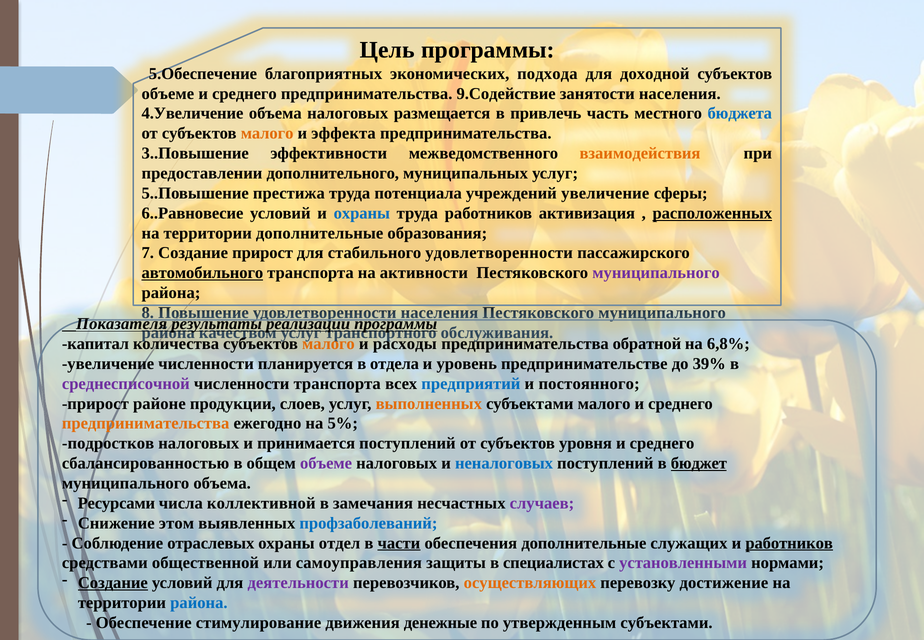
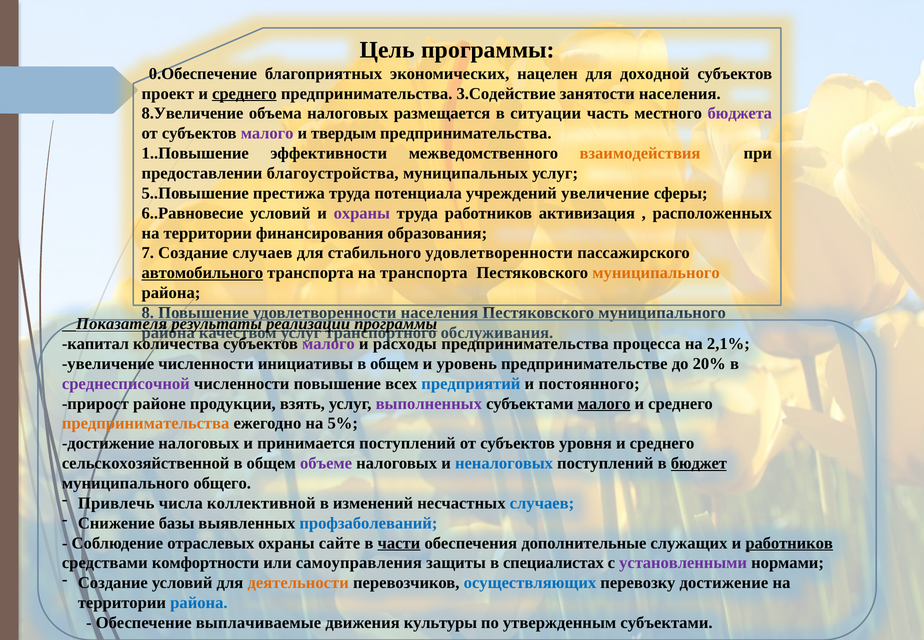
5.Обеспечение: 5.Обеспечение -> 0.Обеспечение
подхода: подхода -> нацелен
объеме at (168, 94): объеме -> проект
среднего at (244, 94) underline: none -> present
9.Содействие: 9.Содействие -> 3.Содействие
4.Увеличение: 4.Увеличение -> 8.Увеличение
привлечь: привлечь -> ситуации
бюджета colour: blue -> purple
малого at (267, 133) colour: orange -> purple
эффекта: эффекта -> твердым
3..Повышение: 3..Повышение -> 1..Повышение
дополнительного: дополнительного -> благоустройства
охраны at (362, 213) colour: blue -> purple
расположенных underline: present -> none
территории дополнительные: дополнительные -> финансирования
Создание прирост: прирост -> случаев
на активности: активности -> транспорта
муниципального at (656, 273) colour: purple -> orange
малого at (328, 344) colour: orange -> purple
обратной: обратной -> процесса
6,8%: 6,8% -> 2,1%
планируется: планируется -> инициативы
отдела at (395, 364): отдела -> общем
39%: 39% -> 20%
численности транспорта: транспорта -> повышение
слоев: слоев -> взять
выполненных colour: orange -> purple
малого at (604, 403) underline: none -> present
подростков at (108, 443): подростков -> достижение
сбалансированностью: сбалансированностью -> сельскохозяйственной
муниципального объема: объема -> общего
Ресурсами: Ресурсами -> Привлечь
замечания: замечания -> изменений
случаев at (542, 503) colour: purple -> blue
этом: этом -> базы
отдел: отдел -> сайте
общественной: общественной -> комфортности
Создание at (113, 583) underline: present -> none
деятельности colour: purple -> orange
осуществляющих colour: orange -> blue
стимулирование: стимулирование -> выплачиваемые
денежные: денежные -> культуры
